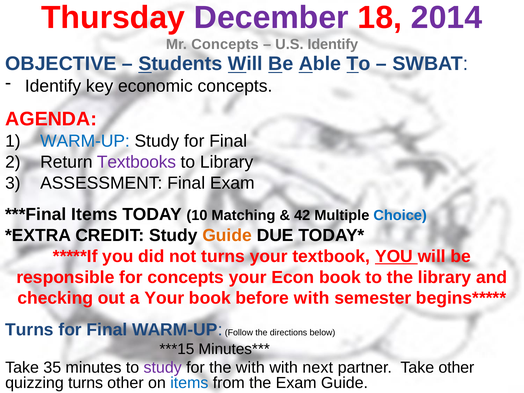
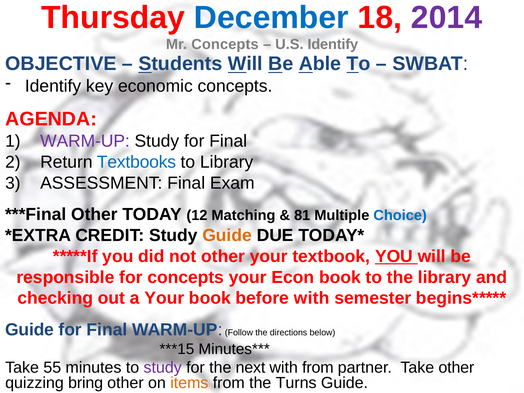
December colour: purple -> blue
WARM-UP at (85, 141) colour: blue -> purple
Textbooks colour: purple -> blue
Items at (94, 214): Items -> Other
10: 10 -> 12
42: 42 -> 81
not turns: turns -> other
Turns at (29, 330): Turns -> Guide
35: 35 -> 55
the with: with -> next
with next: next -> from
quizzing turns: turns -> bring
items at (189, 383) colour: blue -> orange
the Exam: Exam -> Turns
